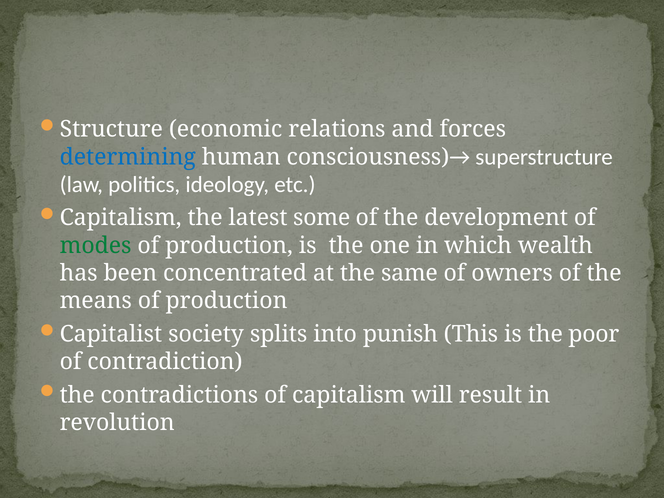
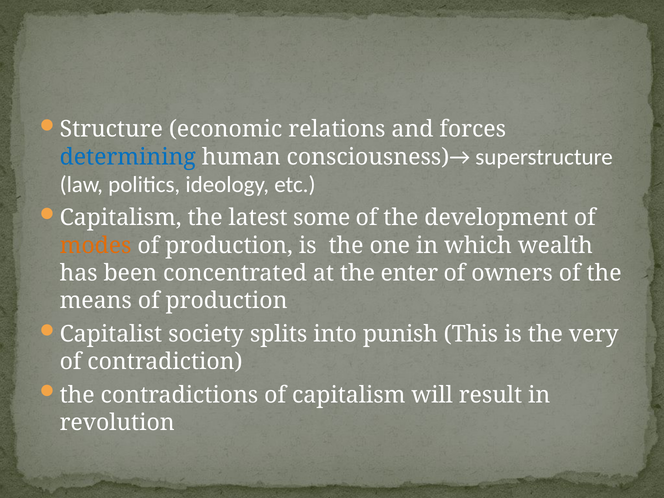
modes colour: green -> orange
same: same -> enter
poor: poor -> very
